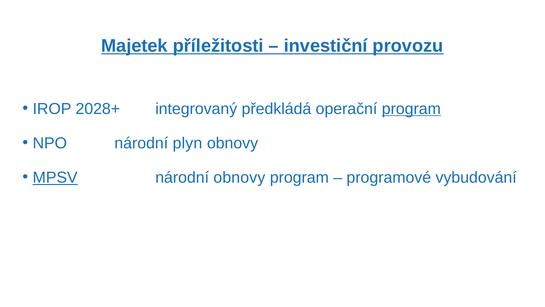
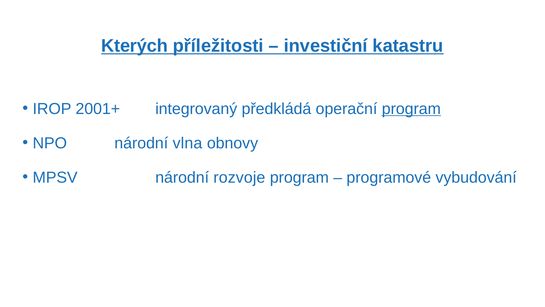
Majetek: Majetek -> Kterých
provozu: provozu -> katastru
2028+: 2028+ -> 2001+
plyn: plyn -> vlna
MPSV underline: present -> none
národní obnovy: obnovy -> rozvoje
